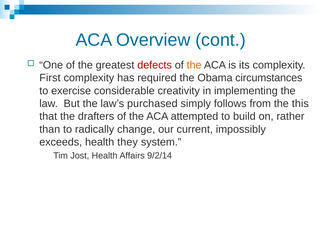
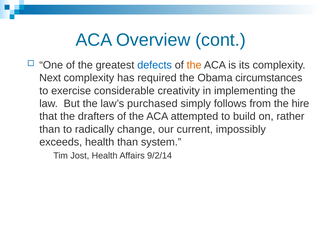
defects colour: red -> blue
First: First -> Next
this: this -> hire
health they: they -> than
